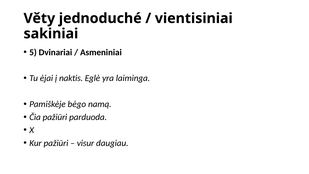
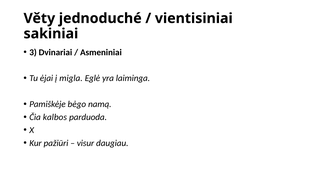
5: 5 -> 3
naktis: naktis -> migla
Čia pažiūri: pažiūri -> kalbos
